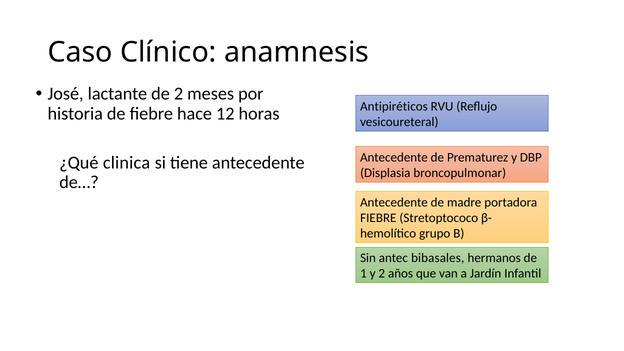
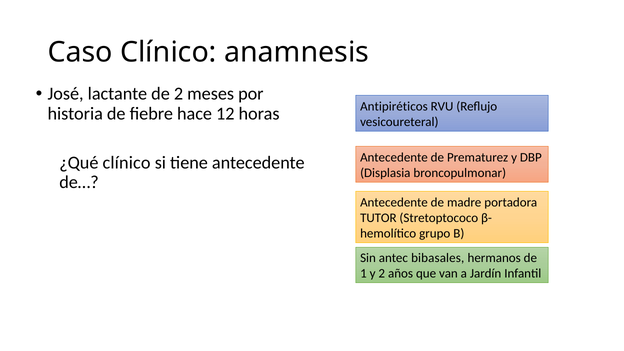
¿Qué clinica: clinica -> clínico
FIEBRE at (378, 218): FIEBRE -> TUTOR
